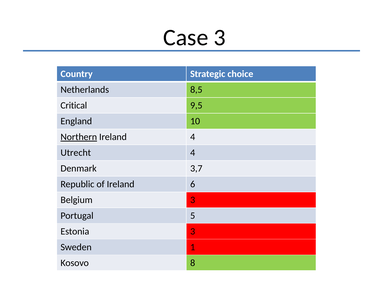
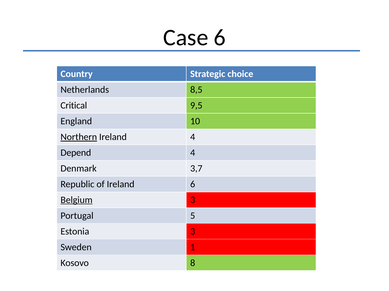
Case 3: 3 -> 6
Utrecht: Utrecht -> Depend
Belgium underline: none -> present
